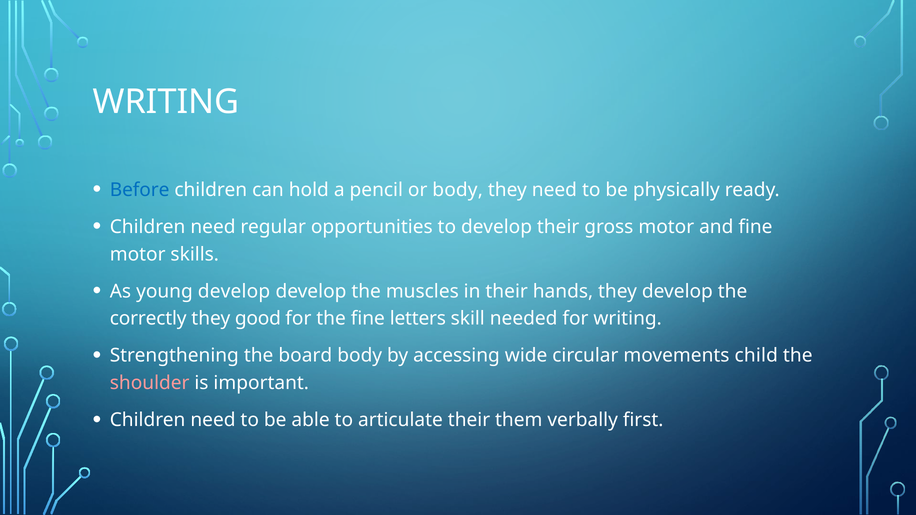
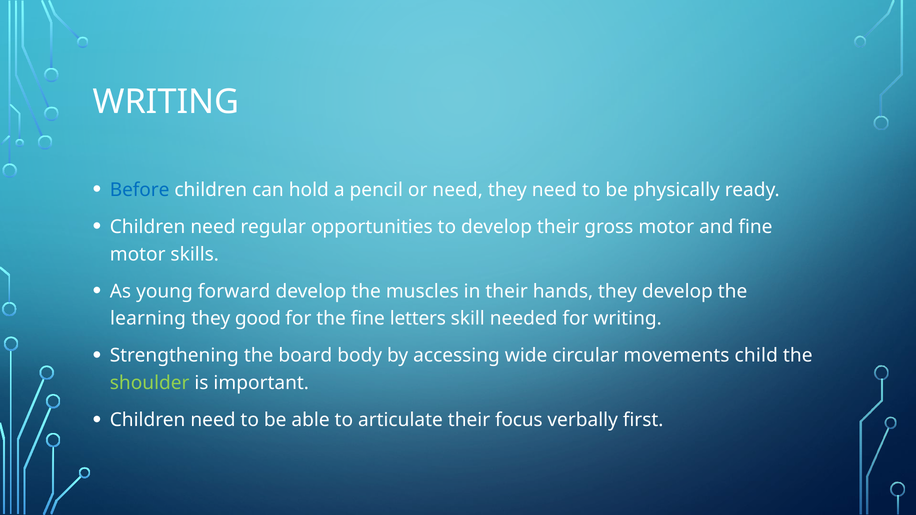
or body: body -> need
young develop: develop -> forward
correctly: correctly -> learning
shoulder colour: pink -> light green
them: them -> focus
